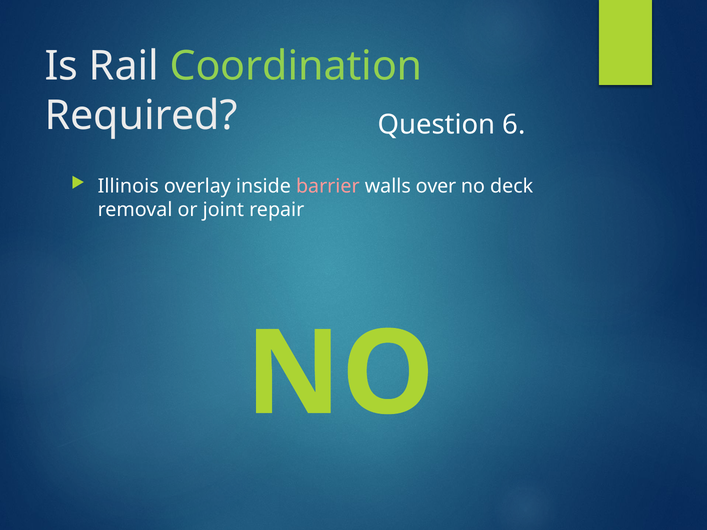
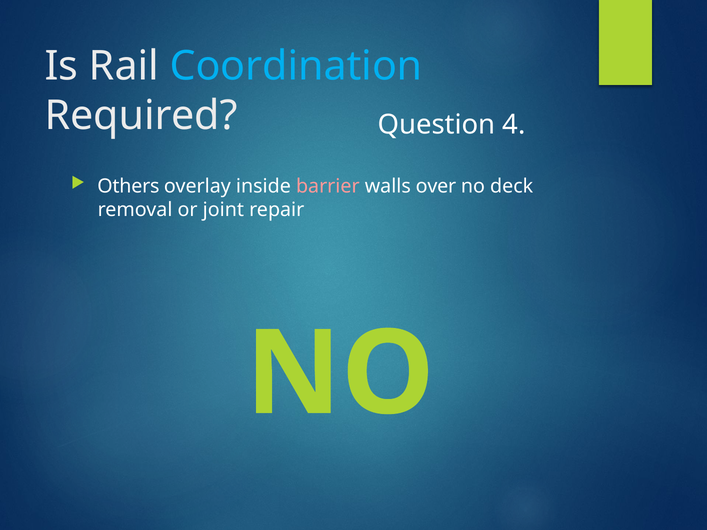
Coordination colour: light green -> light blue
6: 6 -> 4
Illinois: Illinois -> Others
